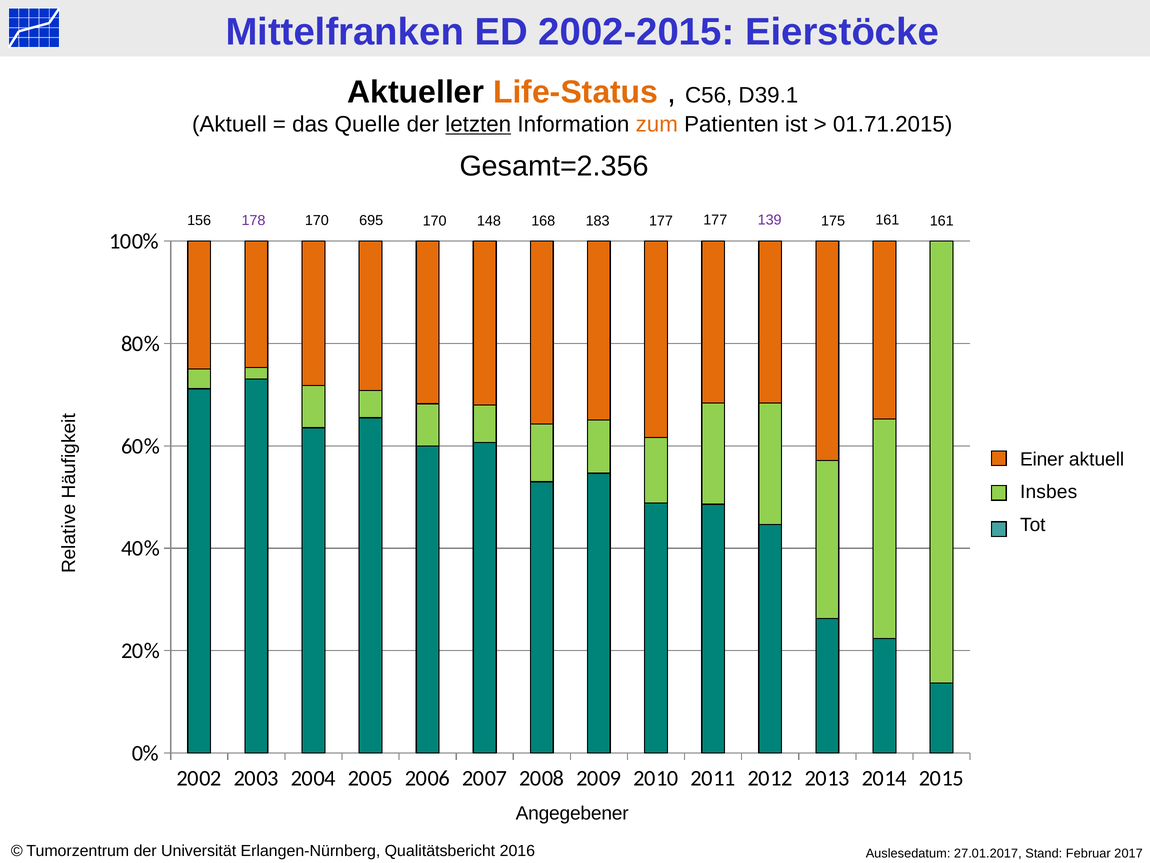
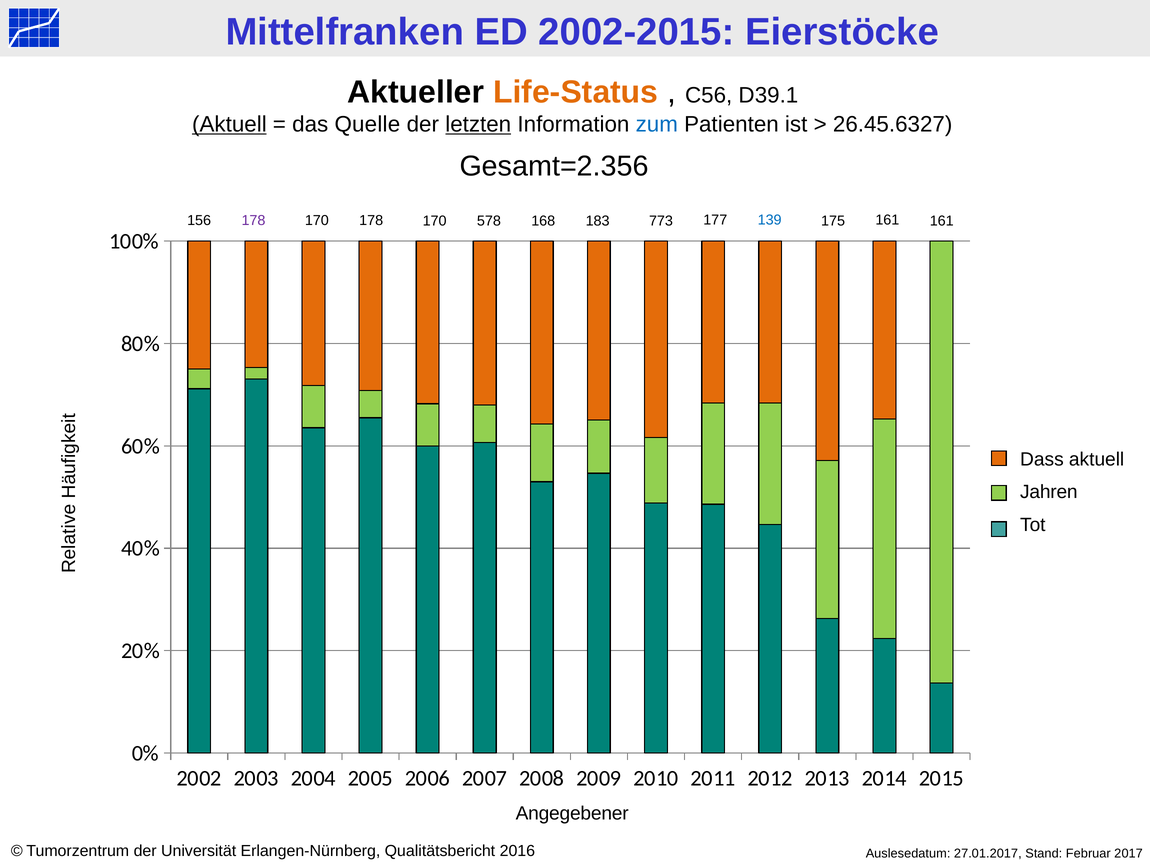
Aktuell at (229, 124) underline: none -> present
zum colour: orange -> blue
01.71.2015: 01.71.2015 -> 26.45.6327
170 695: 695 -> 178
148: 148 -> 578
183 177: 177 -> 773
139 colour: purple -> blue
Einer: Einer -> Dass
Insbes: Insbes -> Jahren
